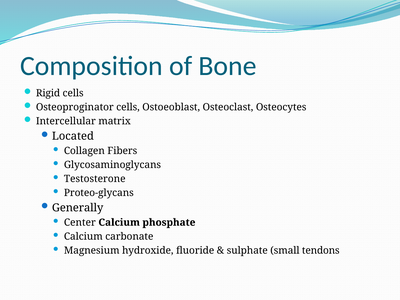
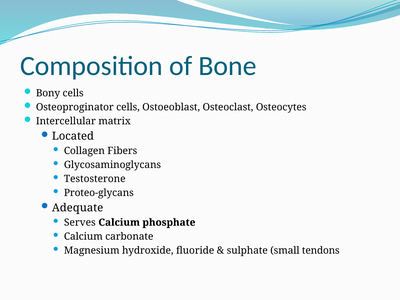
Rigid: Rigid -> Bony
Generally: Generally -> Adequate
Center: Center -> Serves
